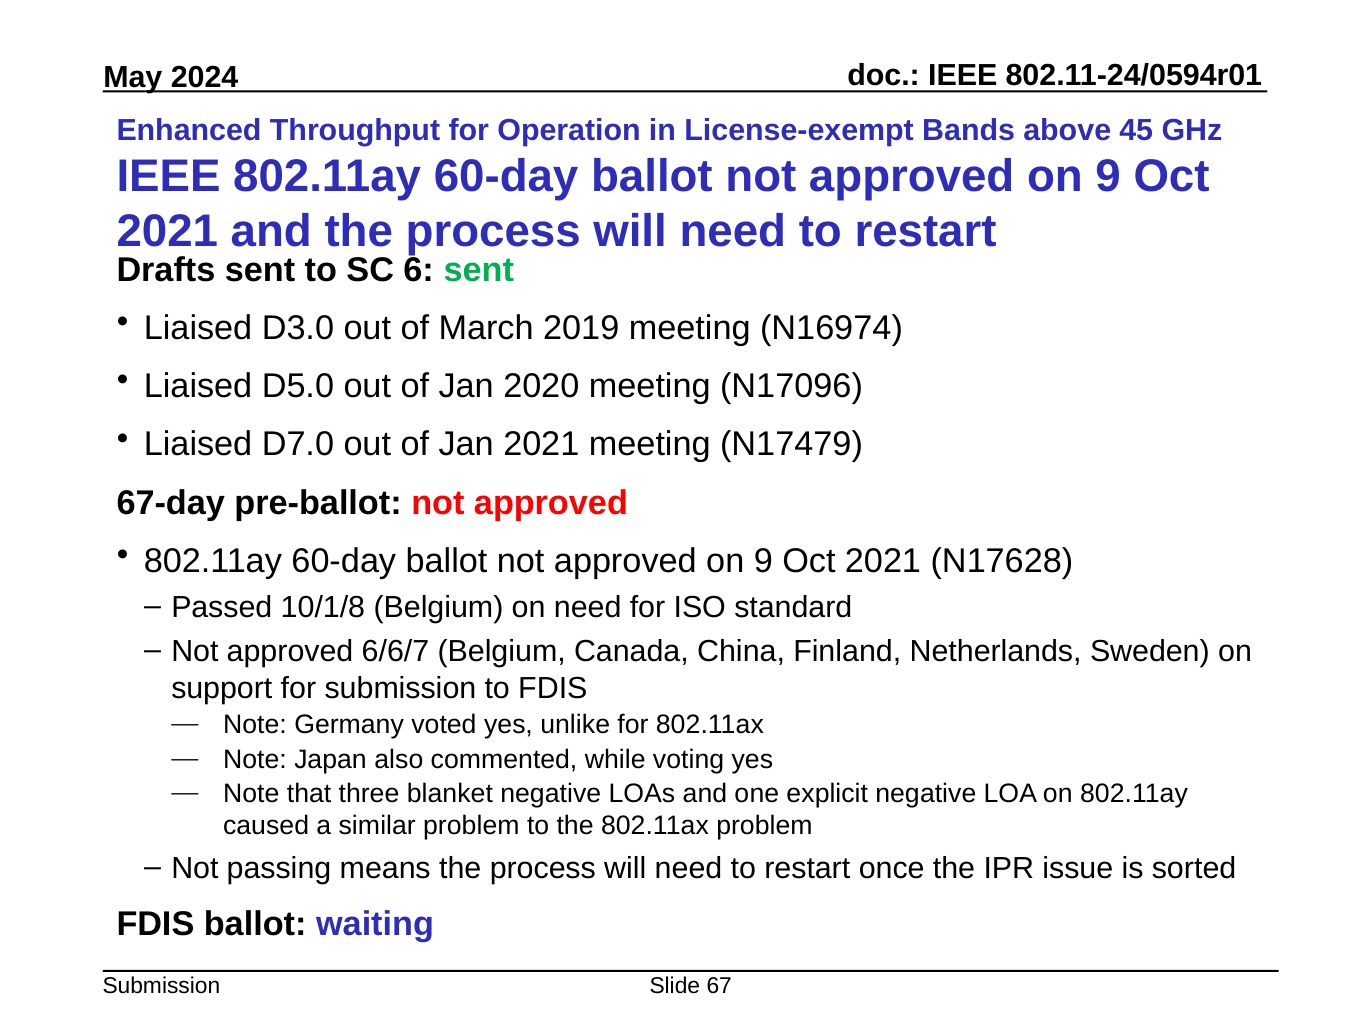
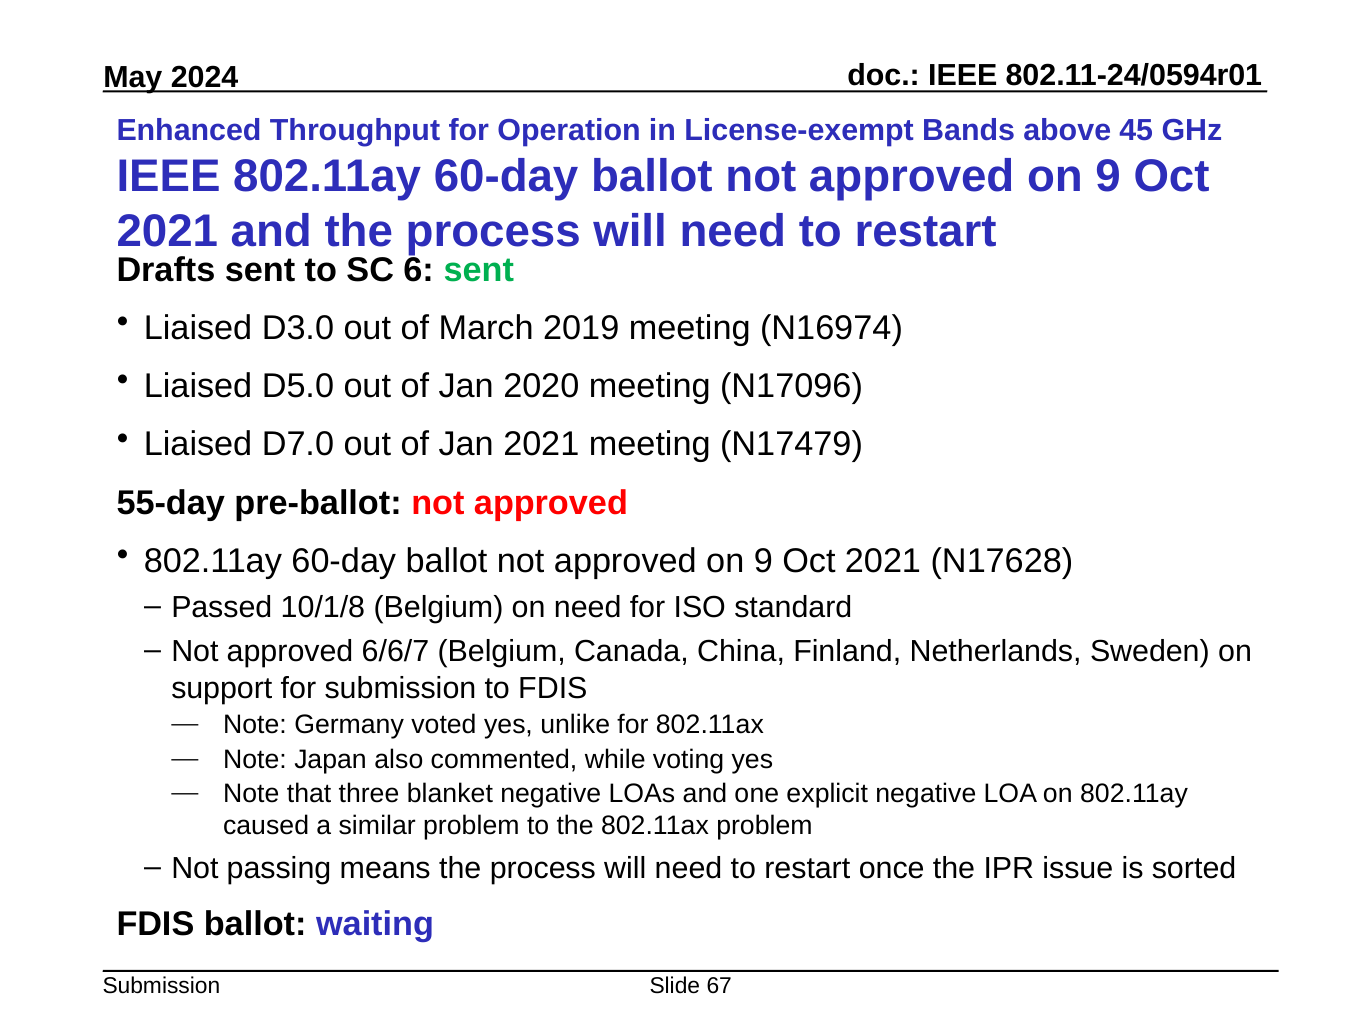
67-day: 67-day -> 55-day
